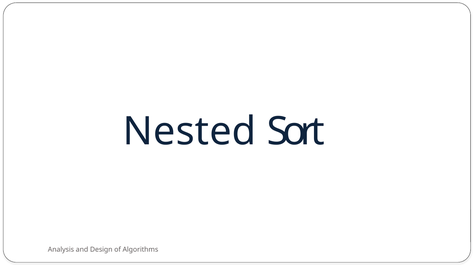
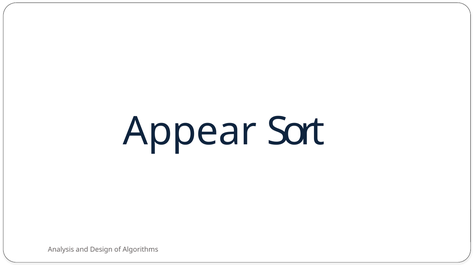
Nested: Nested -> Appear
